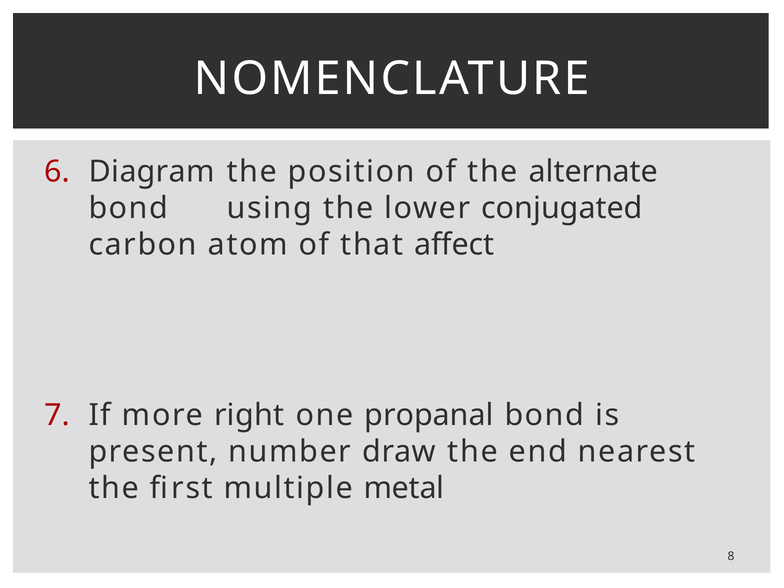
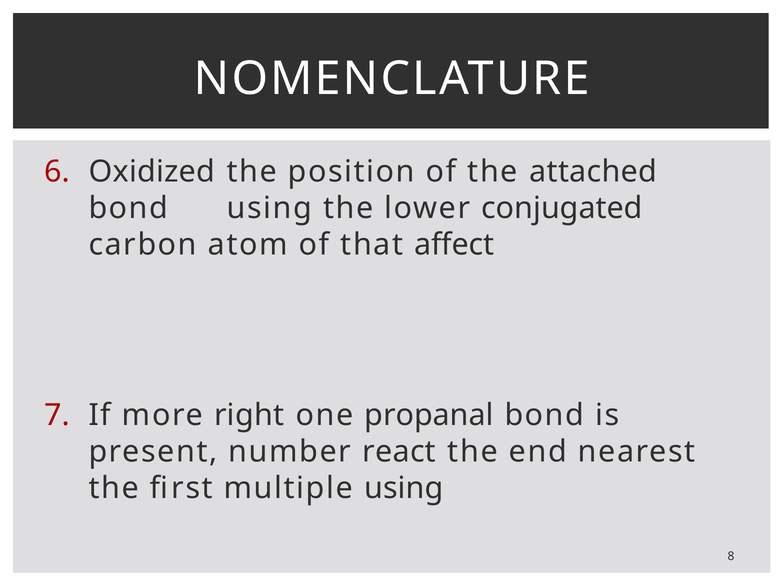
Diagram: Diagram -> Oxidized
alternate: alternate -> attached
draw: draw -> react
multiple metal: metal -> using
